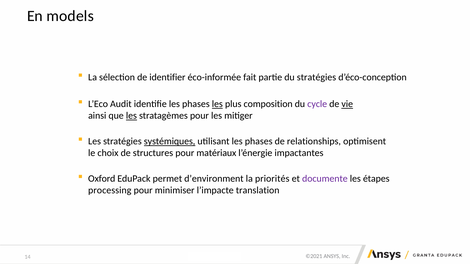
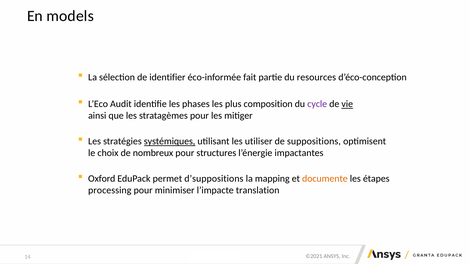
du stratégies: stratégies -> resources
les at (217, 104) underline: present -> none
les at (131, 116) underline: present -> none
utilisant les phases: phases -> utiliser
relationships: relationships -> suppositions
structures: structures -> nombreux
matériaux: matériaux -> structures
d’environment: d’environment -> d’suppositions
priorités: priorités -> mapping
documente colour: purple -> orange
